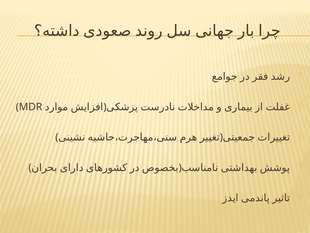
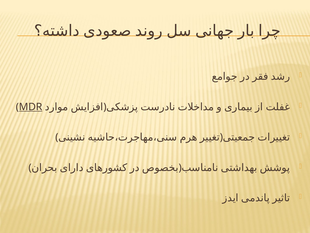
MDR underline: none -> present
